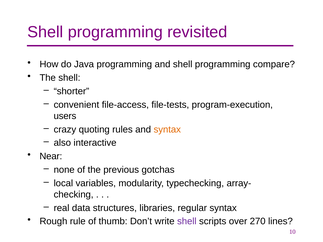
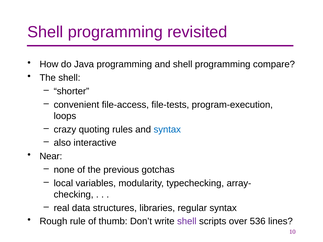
users: users -> loops
syntax at (167, 130) colour: orange -> blue
270: 270 -> 536
